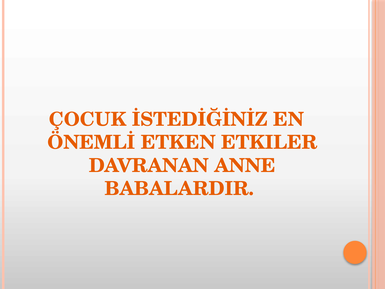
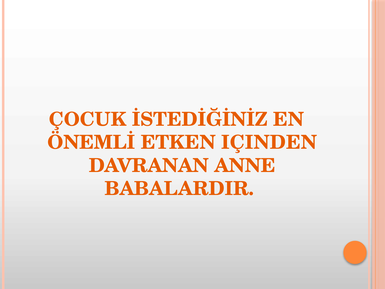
ETKILER: ETKILER -> IÇINDEN
